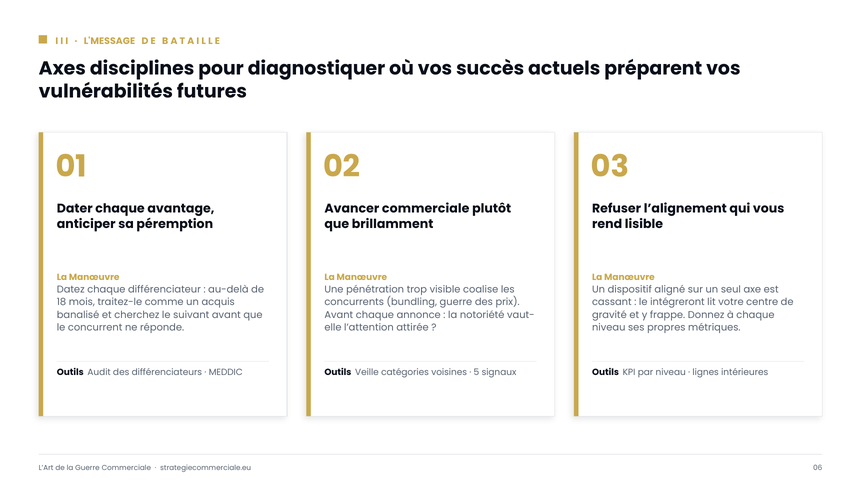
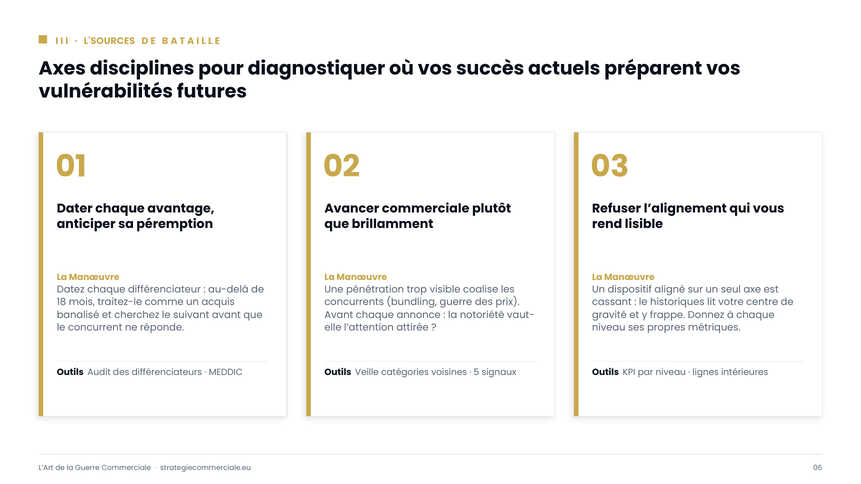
L'MESSAGE: L'MESSAGE -> L'SOURCES
intégreront: intégreront -> historiques
